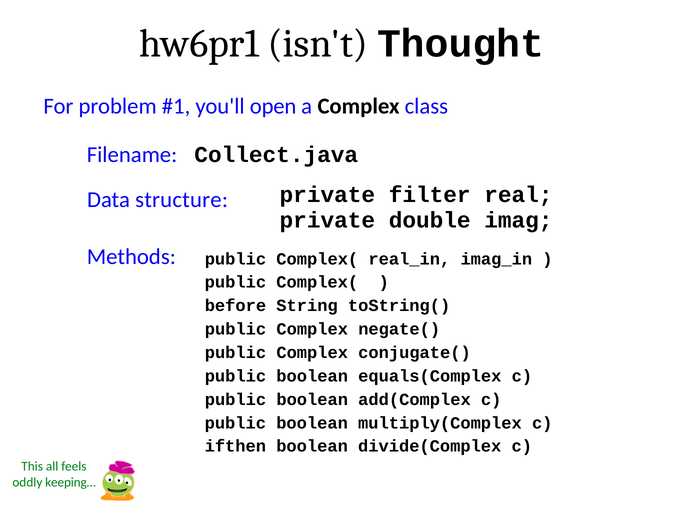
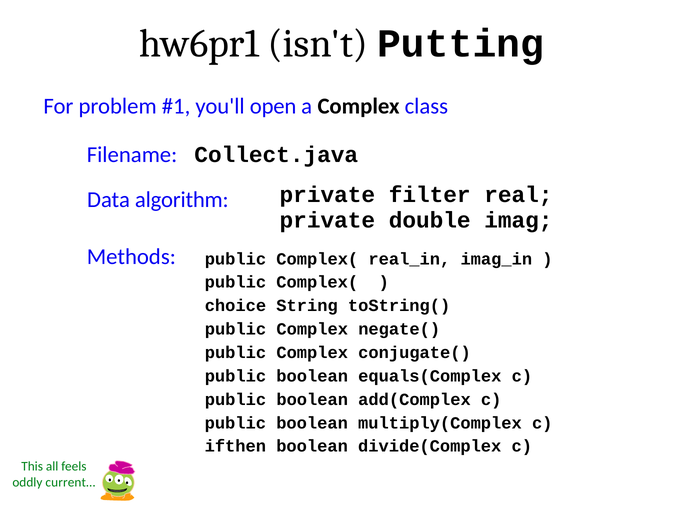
Thought: Thought -> Putting
structure: structure -> algorithm
before: before -> choice
keeping…: keeping… -> current…
